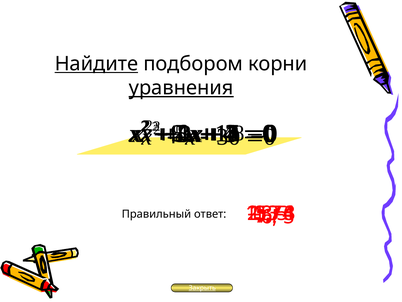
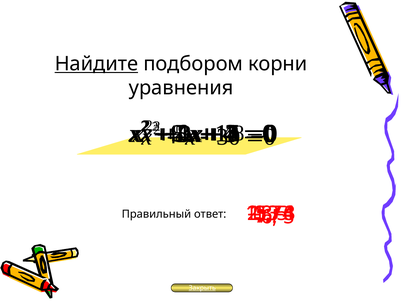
уравнения underline: present -> none
